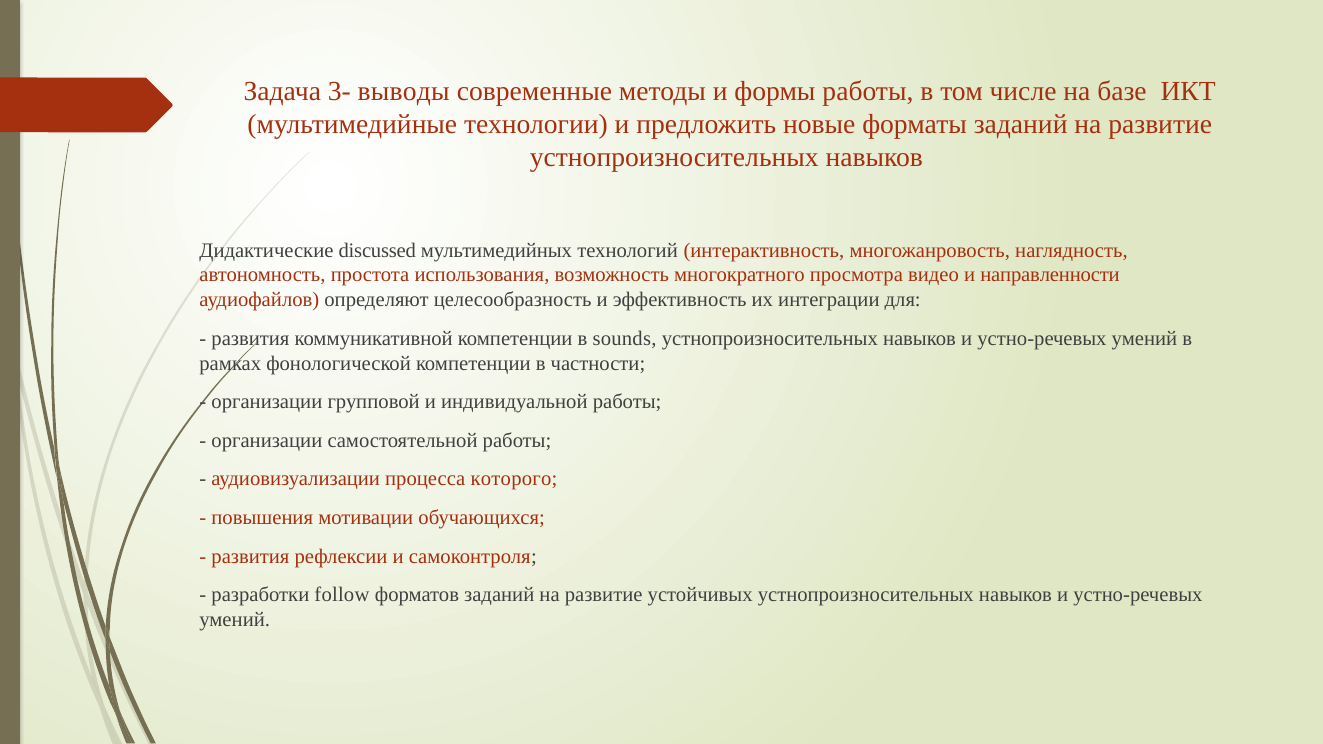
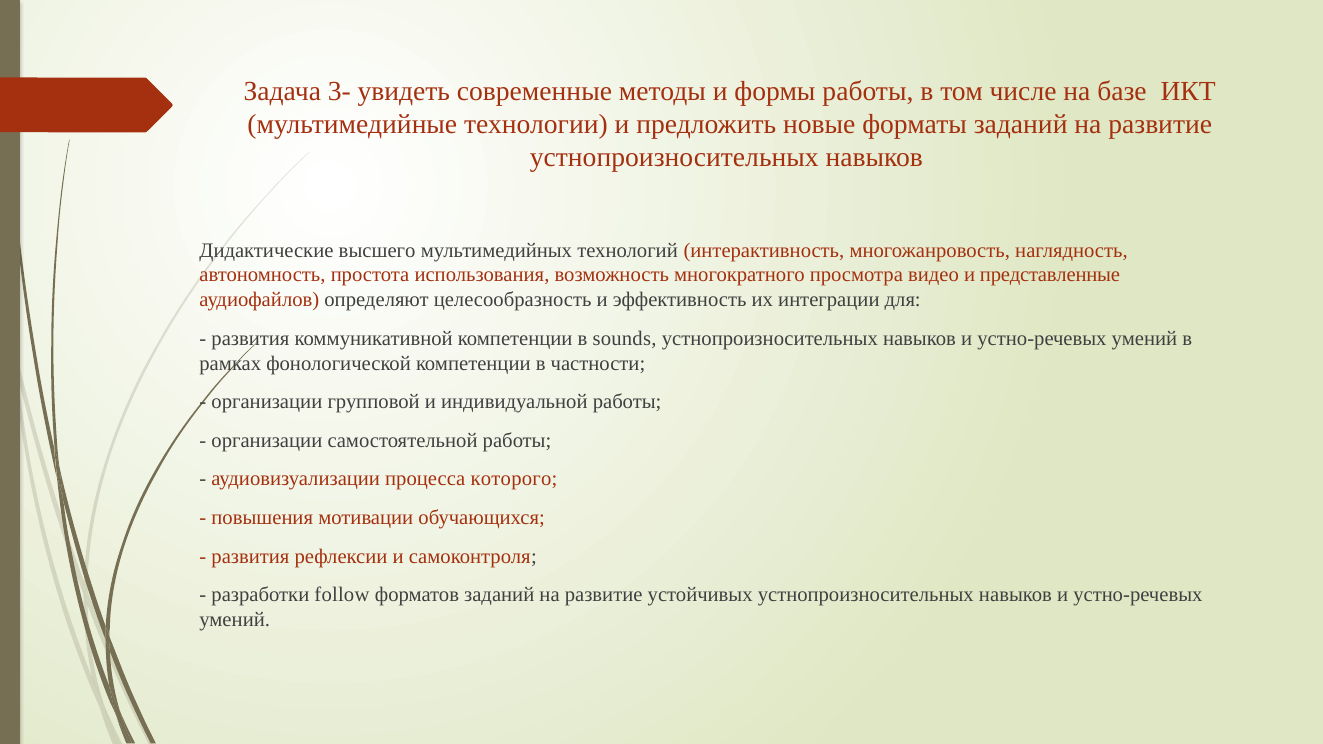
выводы: выводы -> увидеть
discussed: discussed -> высшего
направленности: направленности -> представленные
